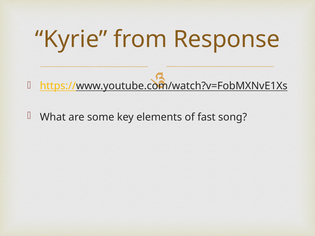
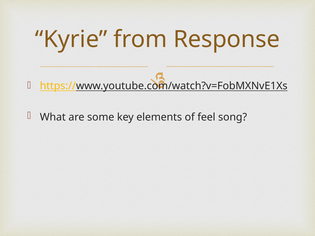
fast: fast -> feel
